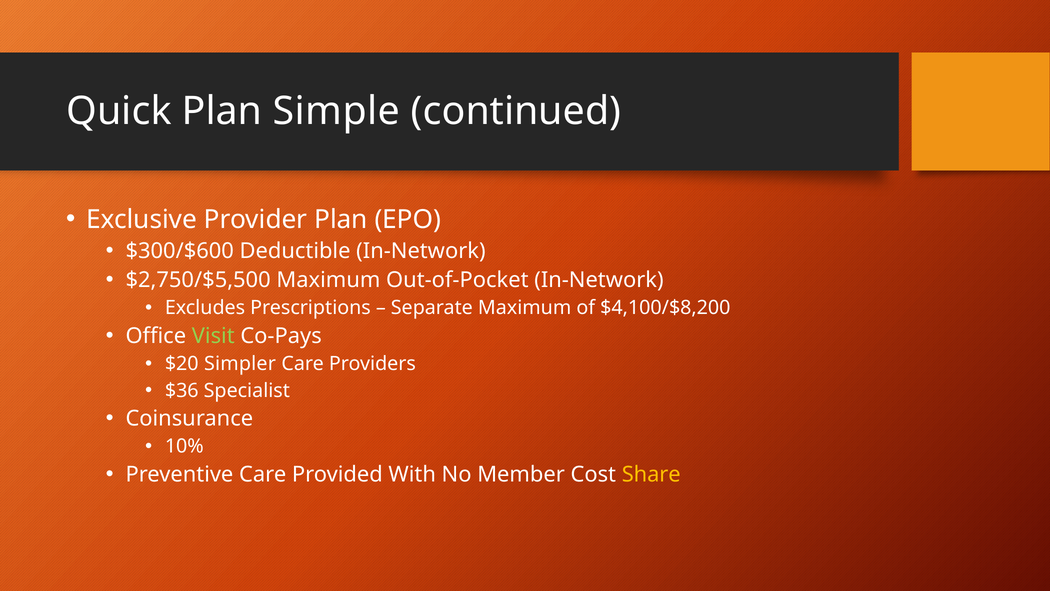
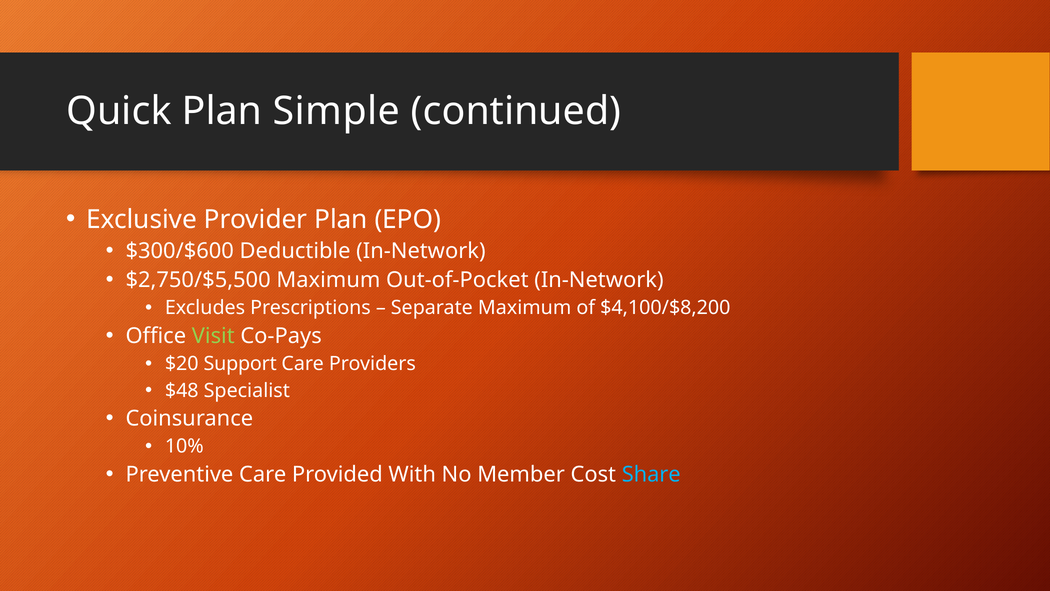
Simpler: Simpler -> Support
$36: $36 -> $48
Share colour: yellow -> light blue
